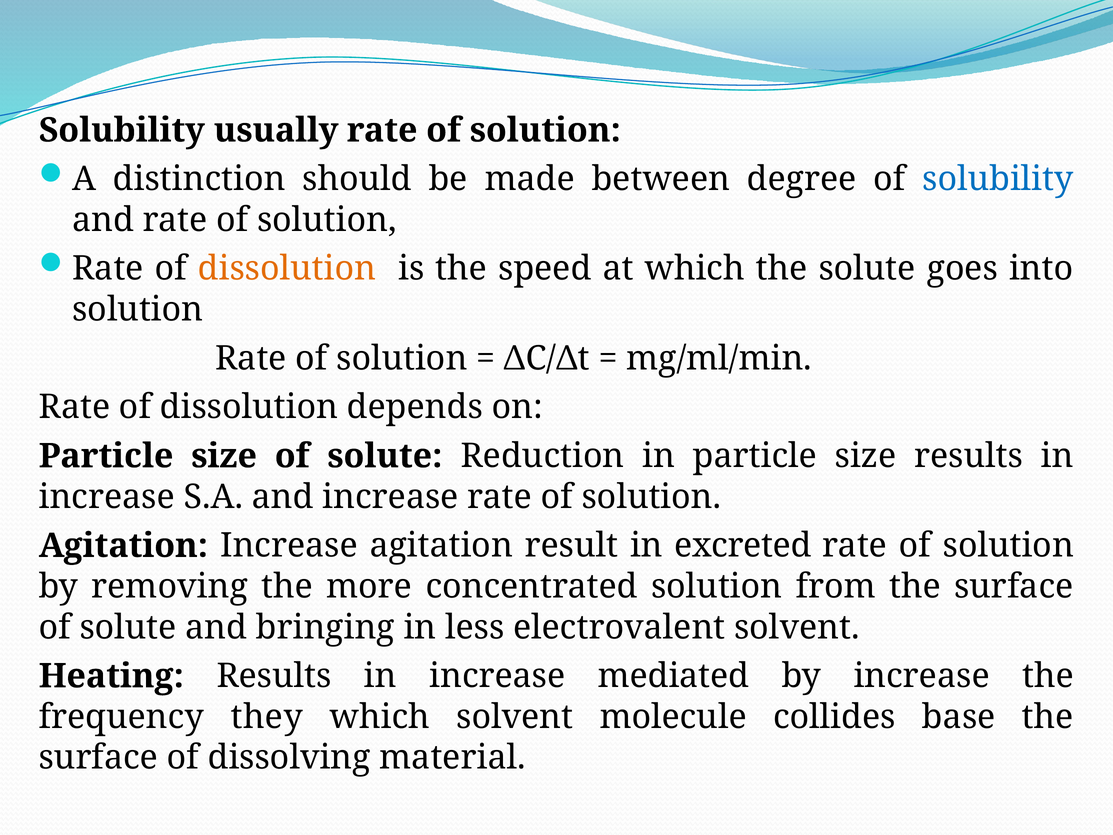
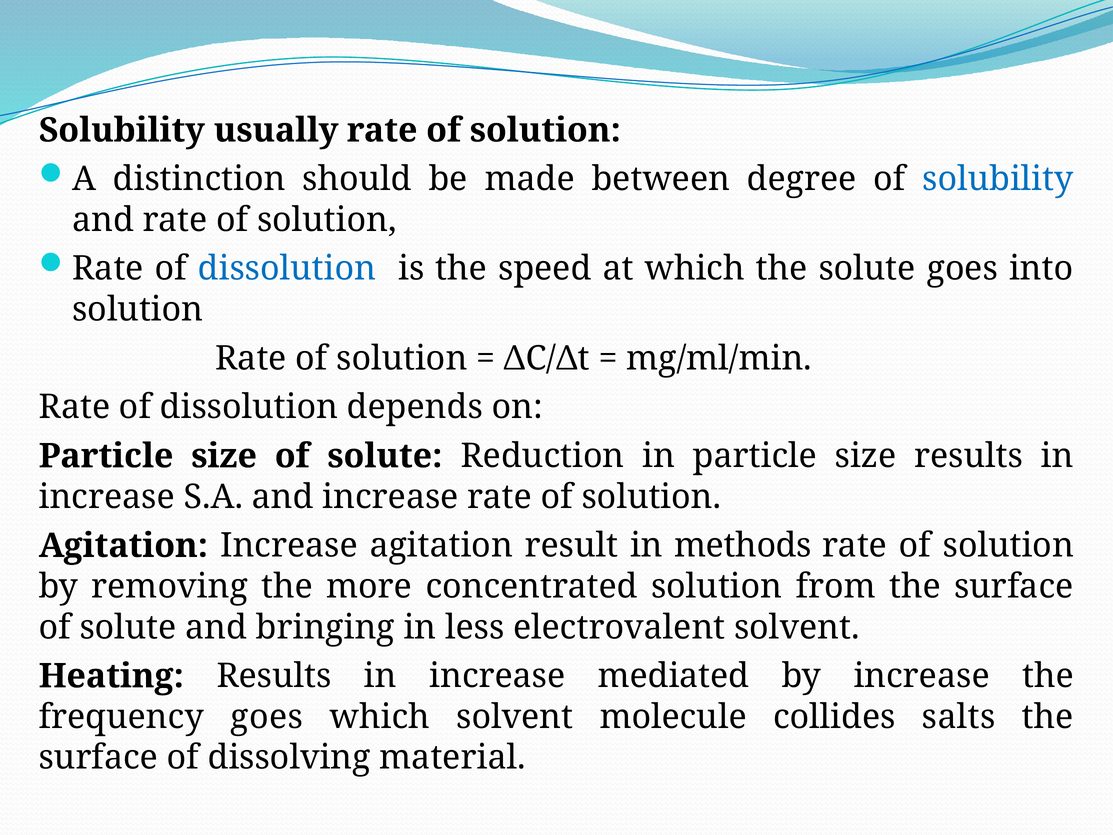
dissolution at (287, 269) colour: orange -> blue
excreted: excreted -> methods
frequency they: they -> goes
base: base -> salts
